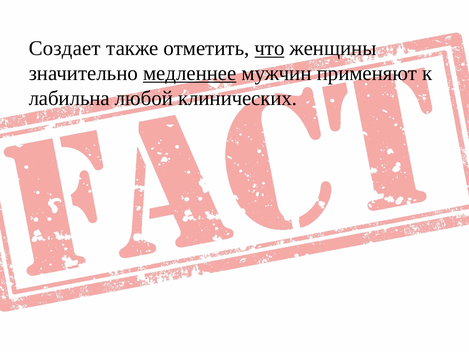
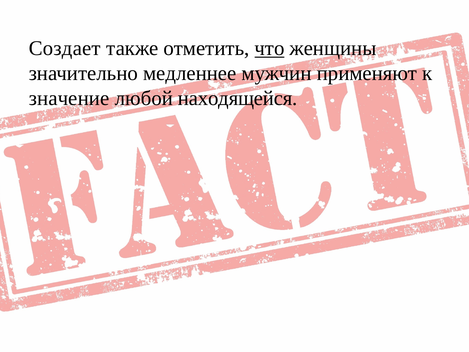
медленнее underline: present -> none
лабильна: лабильна -> значение
клинических: клинических -> находящейся
